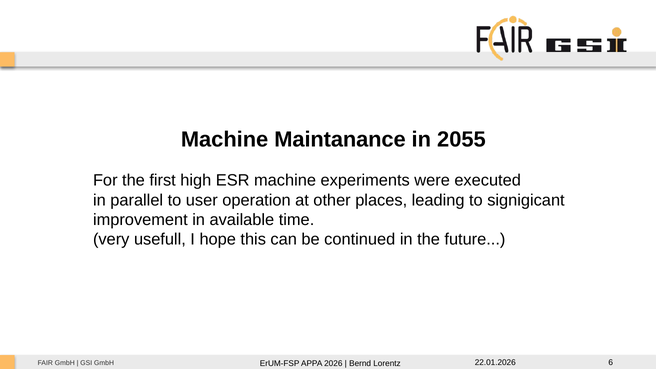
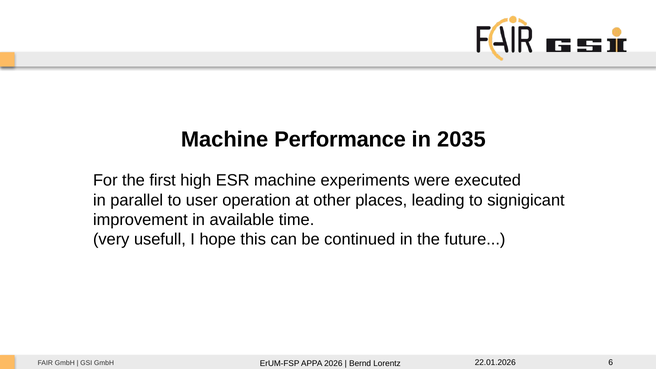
Maintanance: Maintanance -> Performance
2055: 2055 -> 2035
